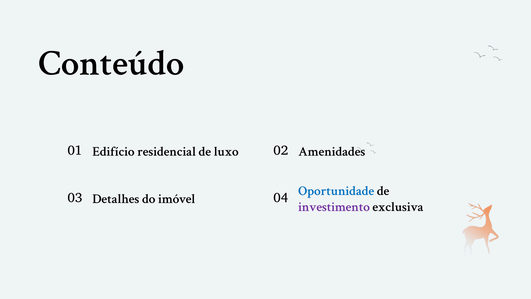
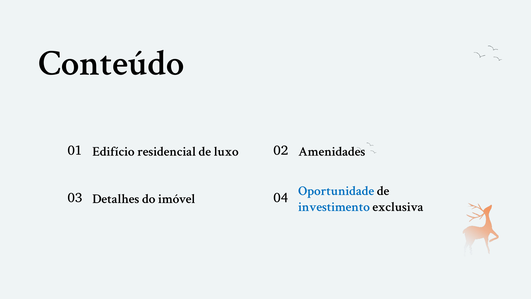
investimento colour: purple -> blue
